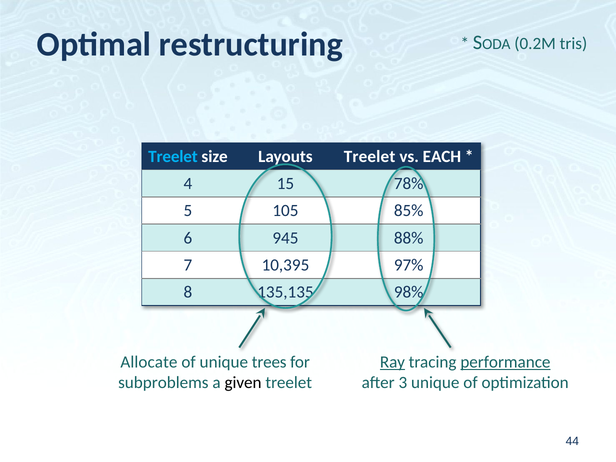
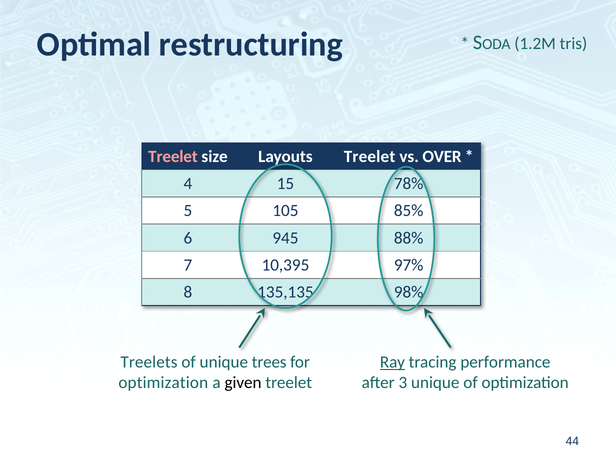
0.2M: 0.2M -> 1.2M
Treelet at (173, 156) colour: light blue -> pink
EACH: EACH -> OVER
Allocate: Allocate -> Treelets
performance underline: present -> none
subproblems at (163, 383): subproblems -> optimization
